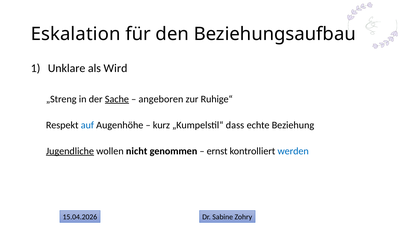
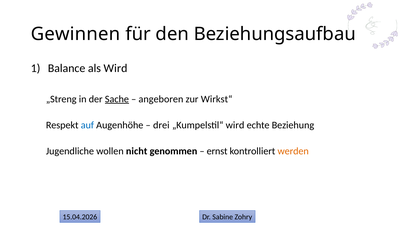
Eskalation: Eskalation -> Gewinnen
Unklare: Unklare -> Balance
Ruhige“: Ruhige“ -> Wirkst“
kurz: kurz -> drei
„Kumpelstil“ dass: dass -> wird
Jugendliche underline: present -> none
werden colour: blue -> orange
